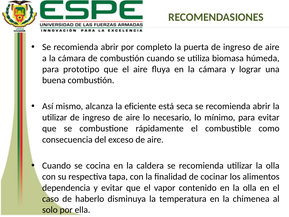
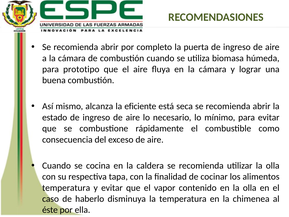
utilizar at (55, 117): utilizar -> estado
dependencia at (66, 188): dependencia -> temperatura
solo: solo -> éste
